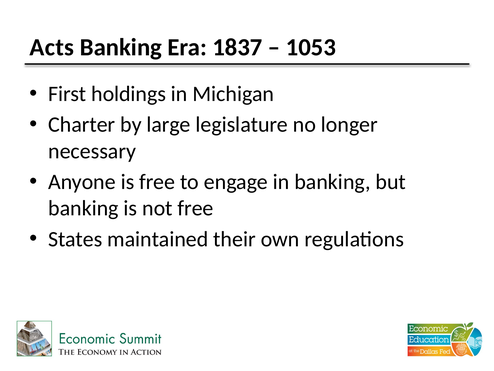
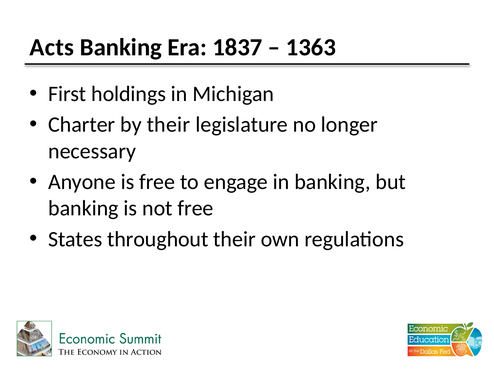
1053: 1053 -> 1363
by large: large -> their
maintained: maintained -> throughout
